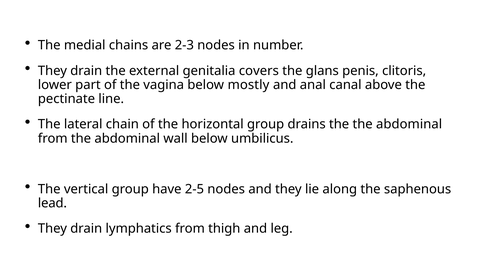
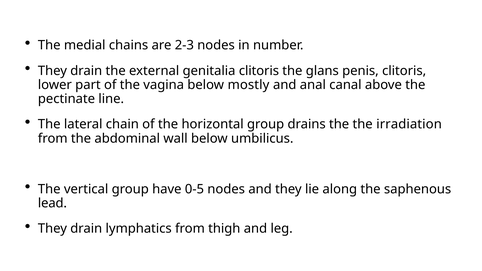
genitalia covers: covers -> clitoris
the the abdominal: abdominal -> irradiation
2-5: 2-5 -> 0-5
